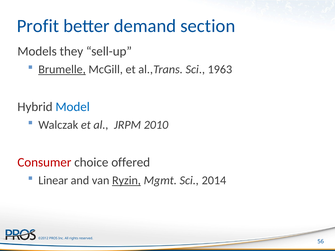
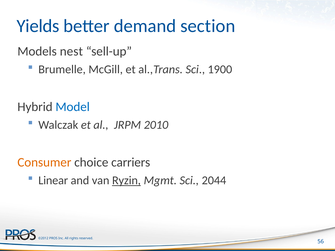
Profit: Profit -> Yields
they: they -> nest
Brumelle underline: present -> none
1963: 1963 -> 1900
Consumer colour: red -> orange
offered: offered -> carriers
2014: 2014 -> 2044
